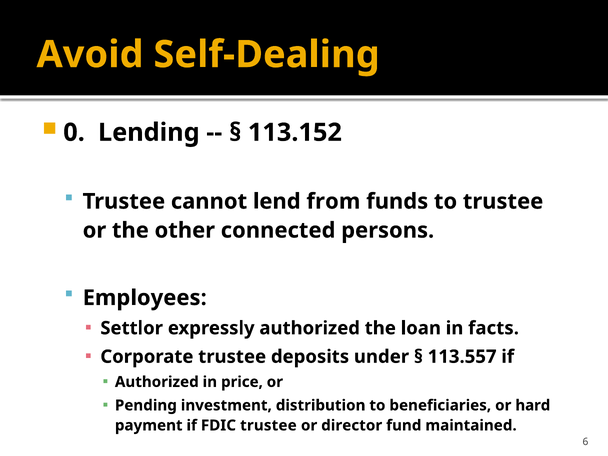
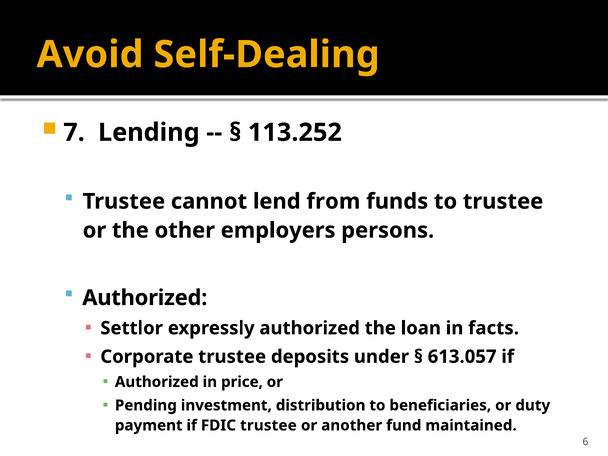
0: 0 -> 7
113.152: 113.152 -> 113.252
connected: connected -> employers
Employees at (145, 298): Employees -> Authorized
113.557: 113.557 -> 613.057
hard: hard -> duty
director: director -> another
